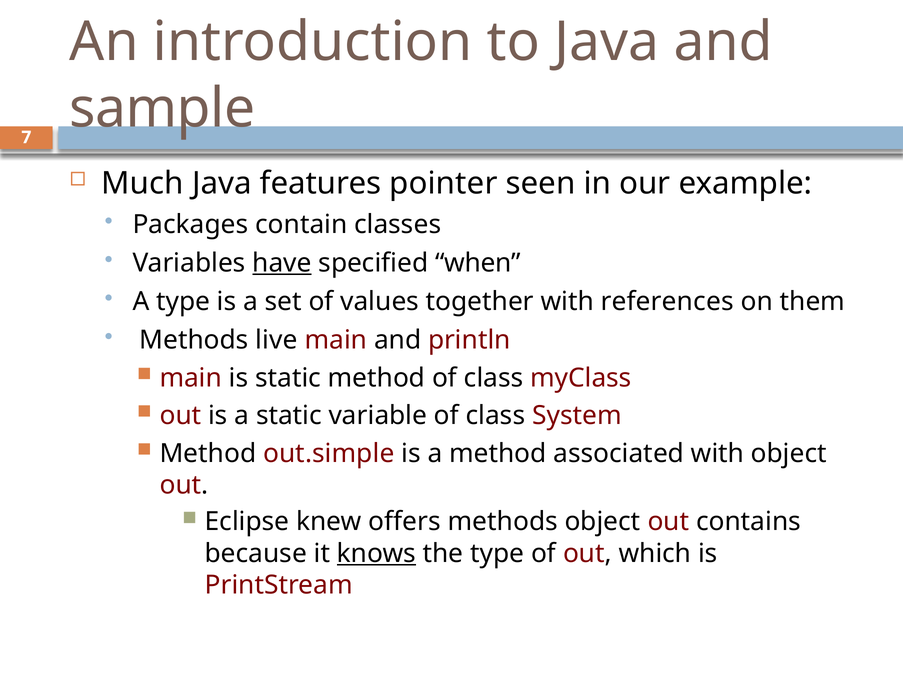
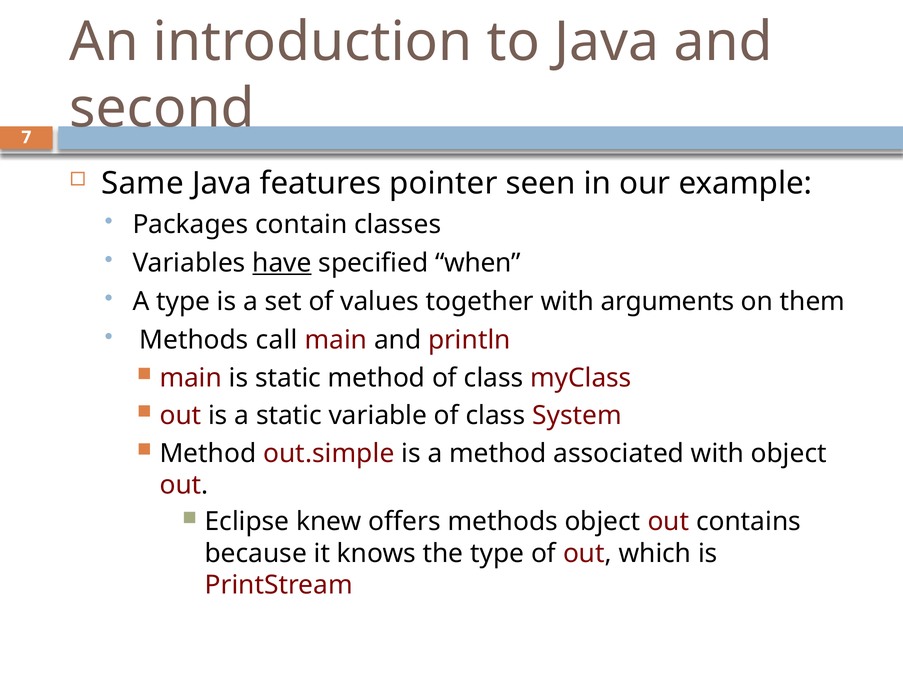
sample: sample -> second
Much: Much -> Same
references: references -> arguments
live: live -> call
knows underline: present -> none
